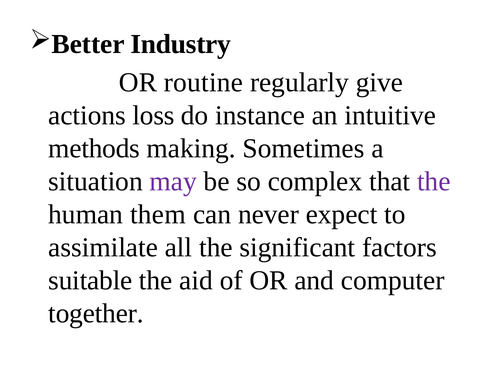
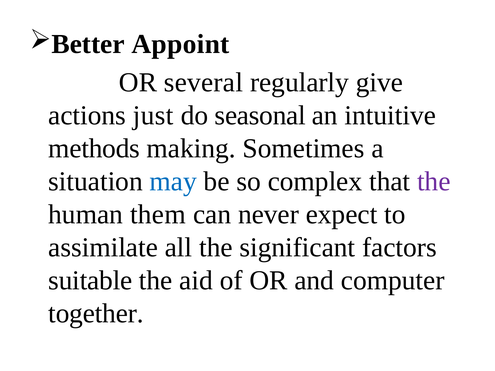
Industry: Industry -> Appoint
routine: routine -> several
loss: loss -> just
instance: instance -> seasonal
may colour: purple -> blue
